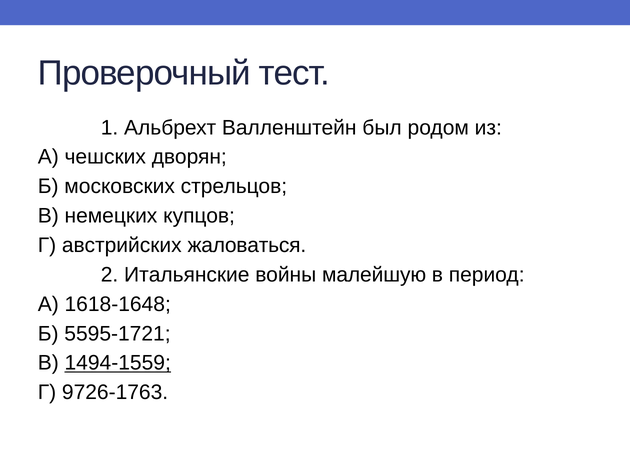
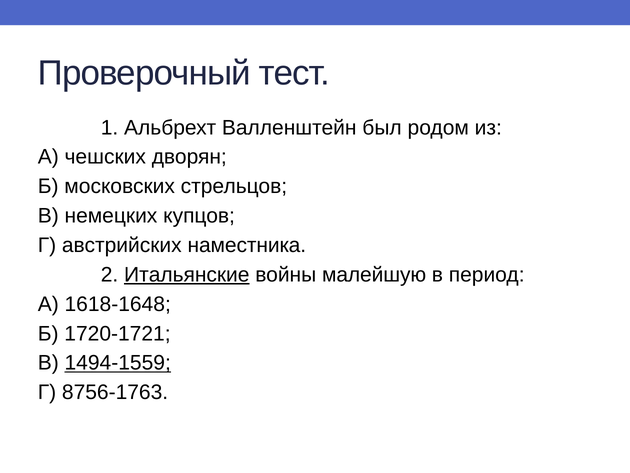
жаловаться: жаловаться -> наместника
Итальянские underline: none -> present
5595-1721: 5595-1721 -> 1720-1721
9726-1763: 9726-1763 -> 8756-1763
